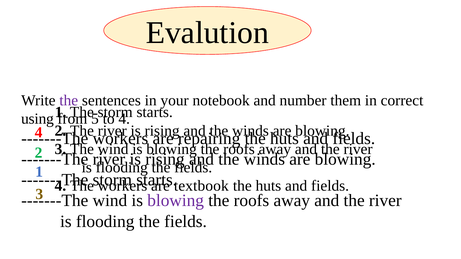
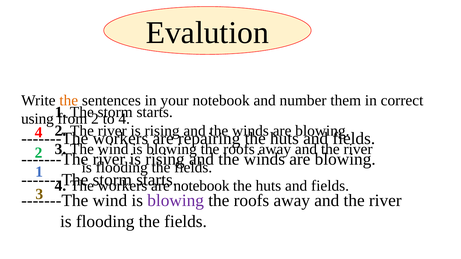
the at (69, 100) colour: purple -> orange
5 at (95, 119): 5 -> 2
textbook at (201, 186): textbook -> notebook
